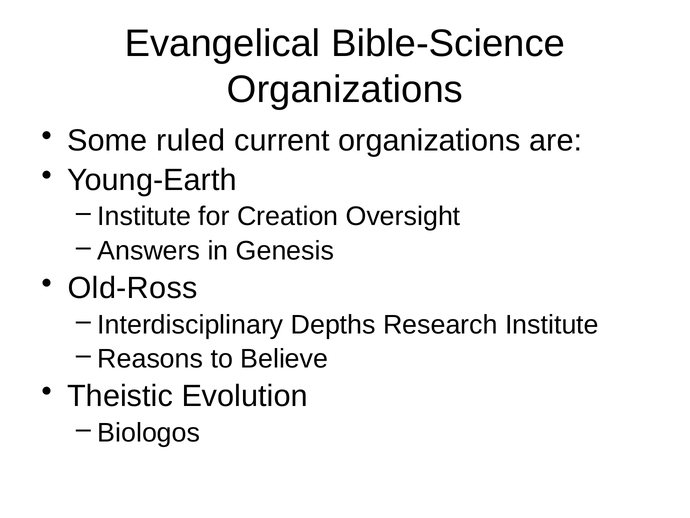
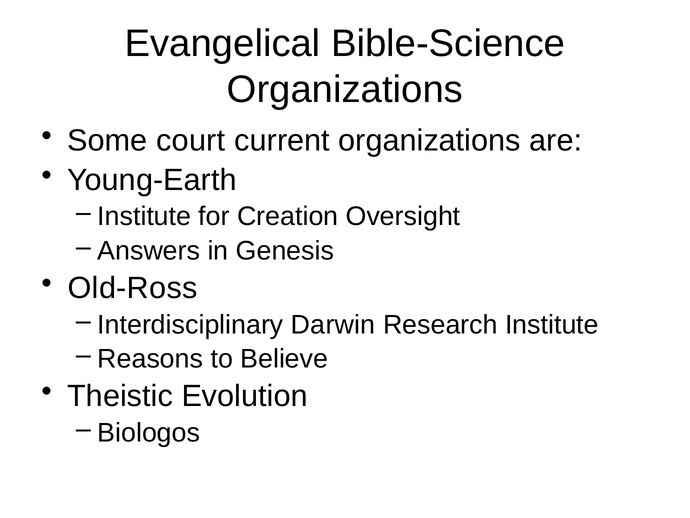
ruled: ruled -> court
Depths: Depths -> Darwin
